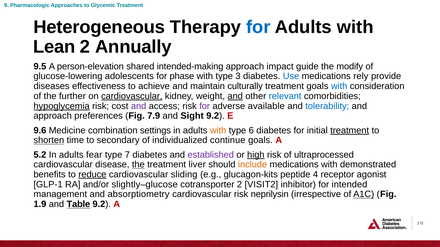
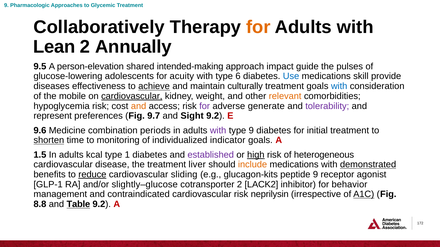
Heterogeneous: Heterogeneous -> Collaboratively
for at (258, 27) colour: blue -> orange
modify: modify -> pulses
phase: phase -> acuity
3: 3 -> 6
rely: rely -> skill
achieve underline: none -> present
further: further -> mobile
and at (235, 96) underline: present -> none
relevant colour: blue -> orange
hypoglycemia underline: present -> none
and at (139, 106) colour: purple -> orange
available: available -> generate
tolerability colour: blue -> purple
approach at (53, 116): approach -> represent
7.9: 7.9 -> 9.7
settings: settings -> periods
with at (218, 131) colour: orange -> purple
type 6: 6 -> 9
treatment at (350, 131) underline: present -> none
secondary: secondary -> monitoring
continue: continue -> indicator
5.2: 5.2 -> 1.5
fear: fear -> kcal
7: 7 -> 1
ultraprocessed: ultraprocessed -> heterogeneous
the at (138, 165) underline: present -> none
demonstrated underline: none -> present
peptide 4: 4 -> 9
VISIT2: VISIT2 -> LACK2
intended: intended -> behavior
absorptiometry: absorptiometry -> contraindicated
1.9: 1.9 -> 8.8
